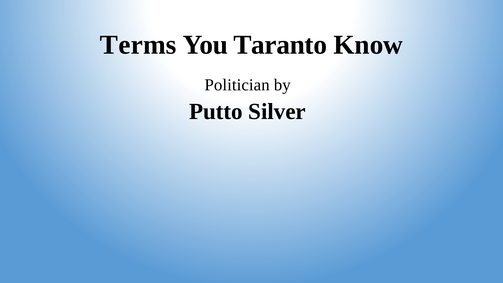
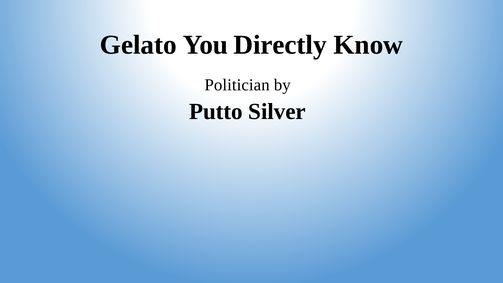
Terms: Terms -> Gelato
Taranto: Taranto -> Directly
